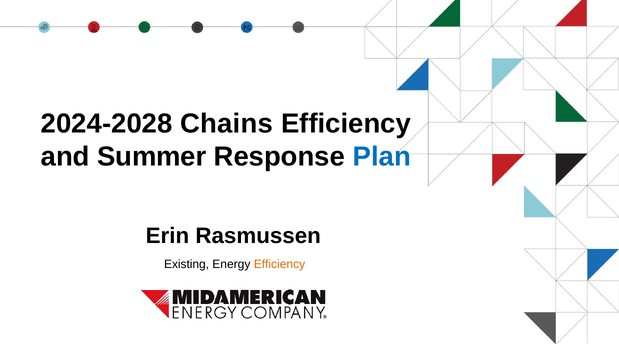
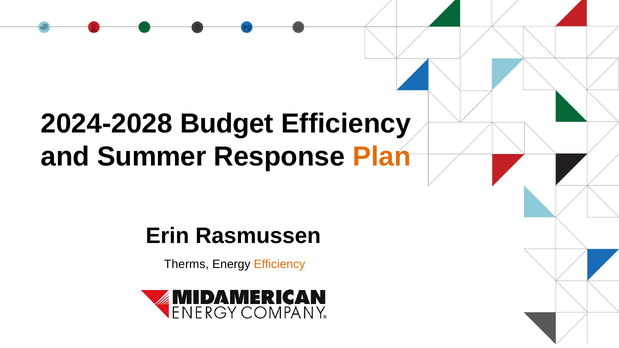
Chains: Chains -> Budget
Plan colour: blue -> orange
Existing: Existing -> Therms
